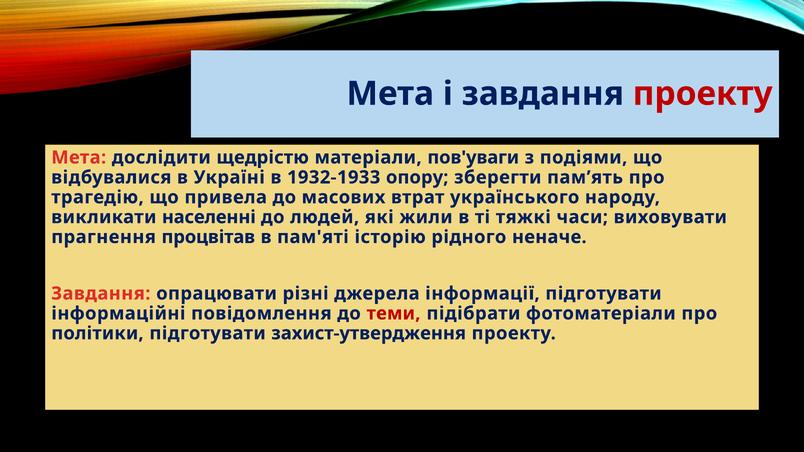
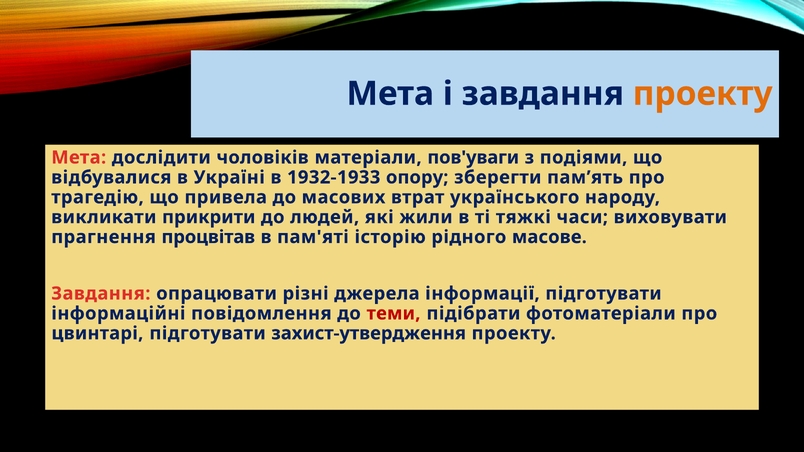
проекту at (703, 94) colour: red -> orange
щедрістю: щедрістю -> чоловіків
населенні: населенні -> прикрити
неначе: неначе -> масове
політики: політики -> цвинтарі
